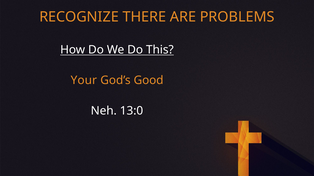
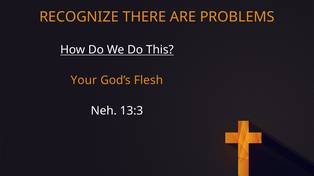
Good: Good -> Flesh
13:0: 13:0 -> 13:3
